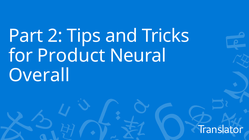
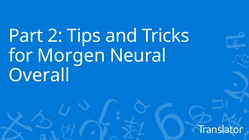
Product: Product -> Morgen
